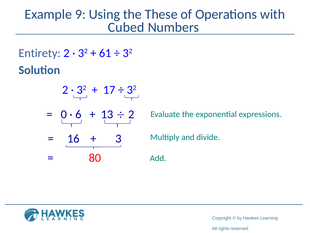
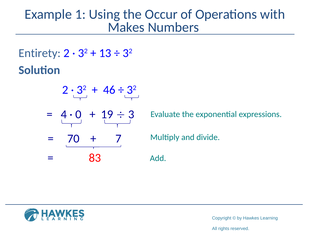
9: 9 -> 1
These: These -> Occur
Cubed: Cubed -> Makes
61: 61 -> 13
17: 17 -> 46
0: 0 -> 4
6: 6 -> 0
13: 13 -> 19
2 at (131, 114): 2 -> 3
16: 16 -> 70
3: 3 -> 7
80: 80 -> 83
